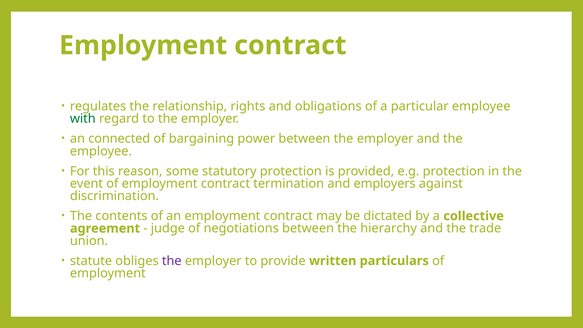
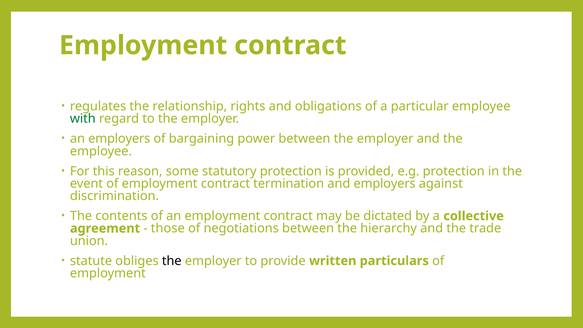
an connected: connected -> employers
judge: judge -> those
the at (172, 261) colour: purple -> black
